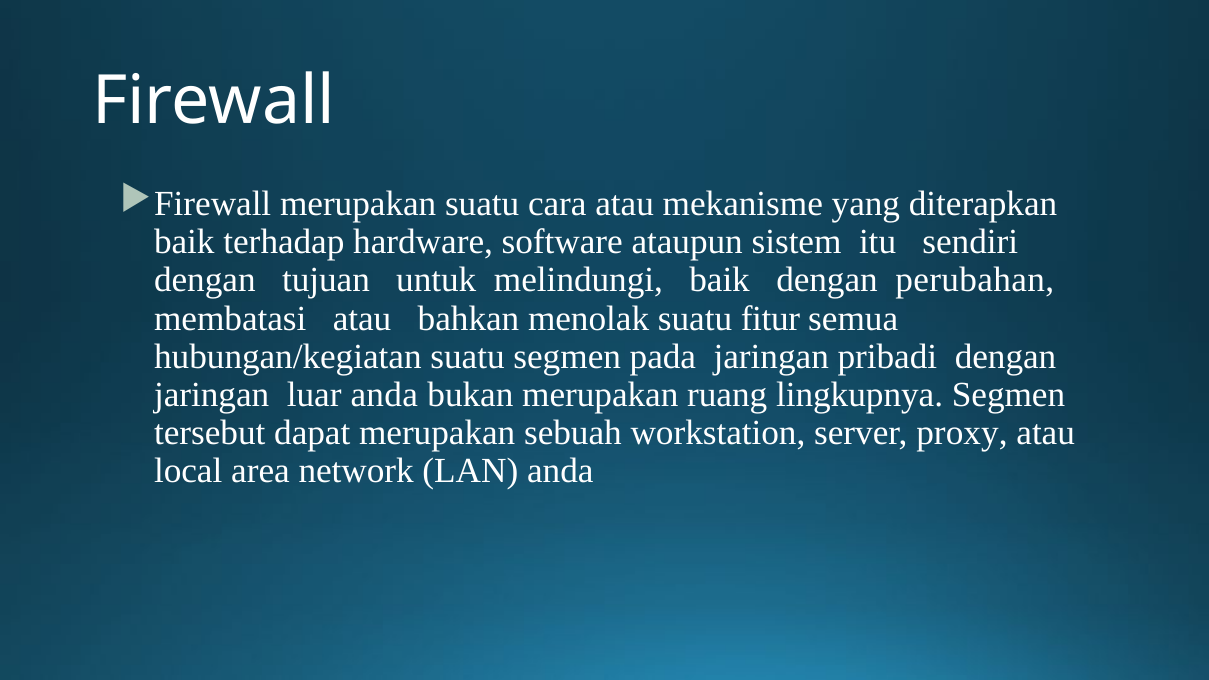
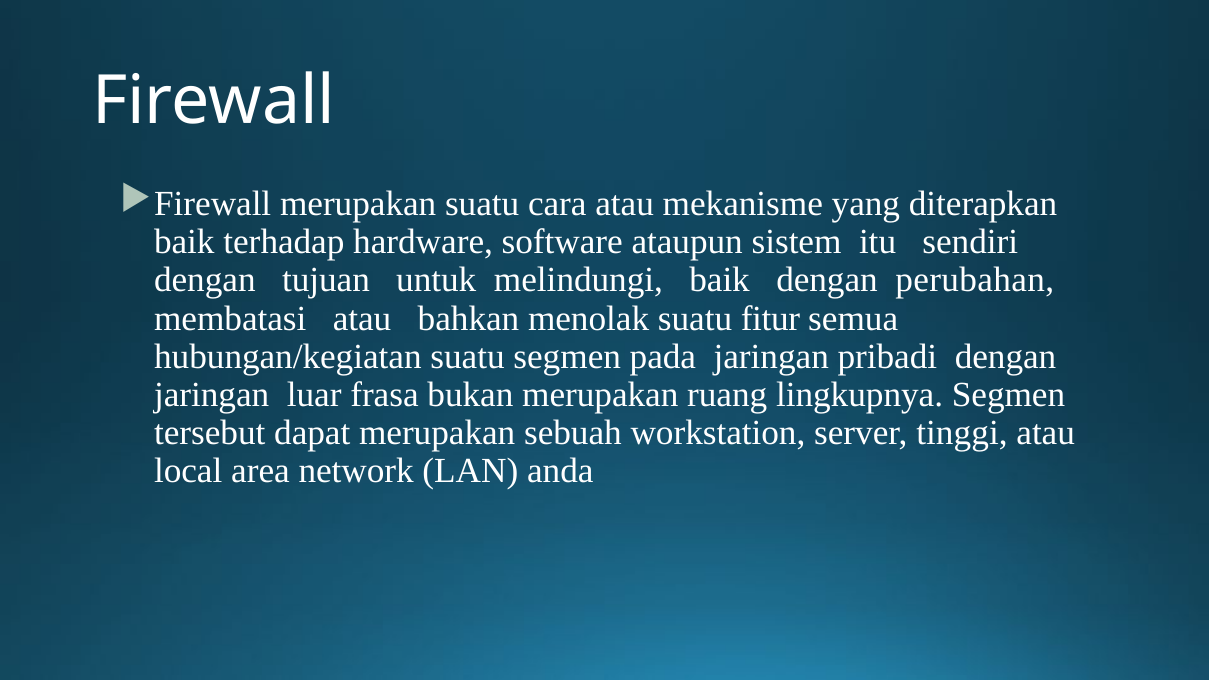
luar anda: anda -> frasa
proxy: proxy -> tinggi
